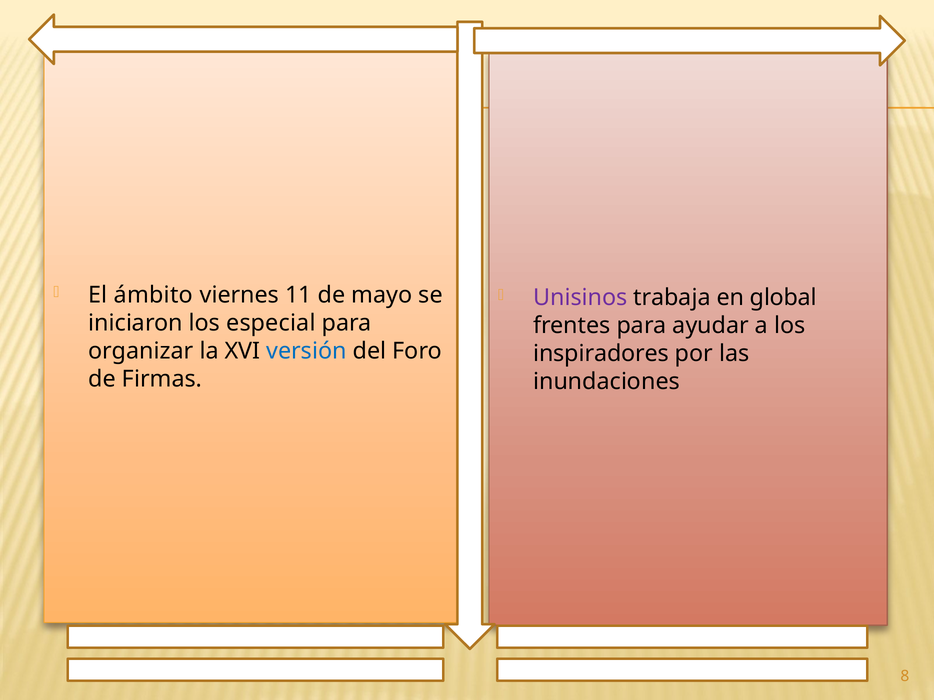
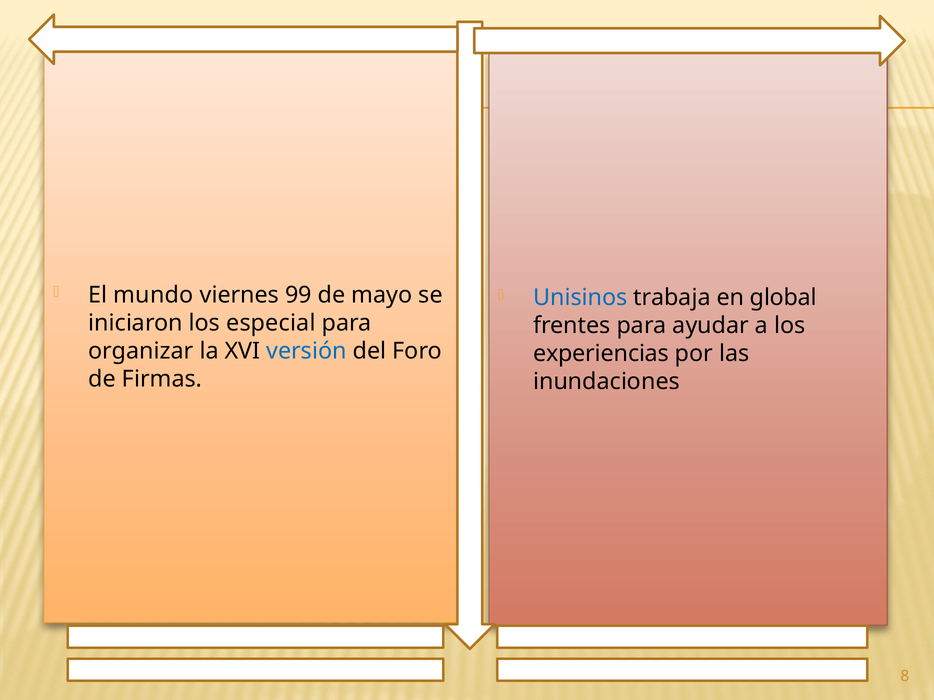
ámbito: ámbito -> mundo
11: 11 -> 99
Unisinos colour: purple -> blue
inspiradores: inspiradores -> experiencias
